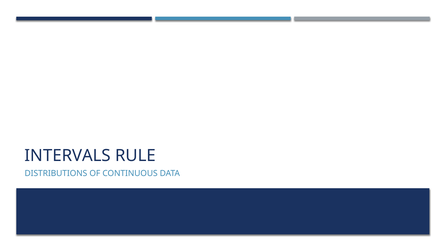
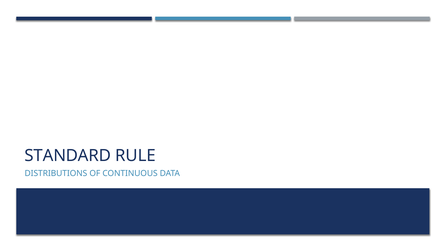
INTERVALS: INTERVALS -> STANDARD
